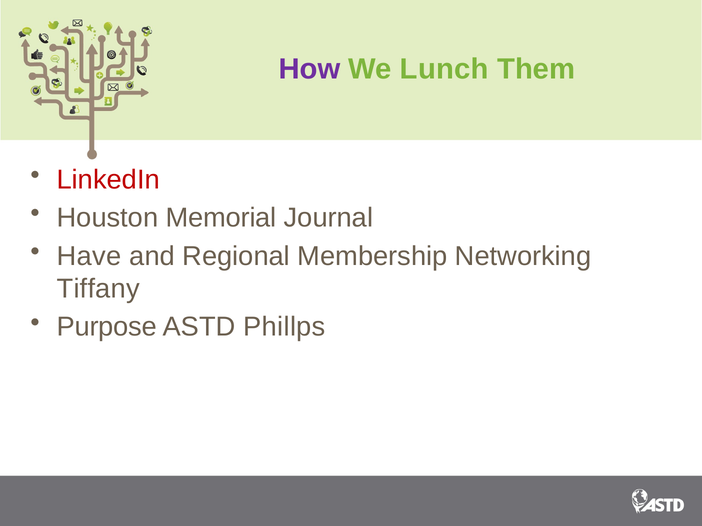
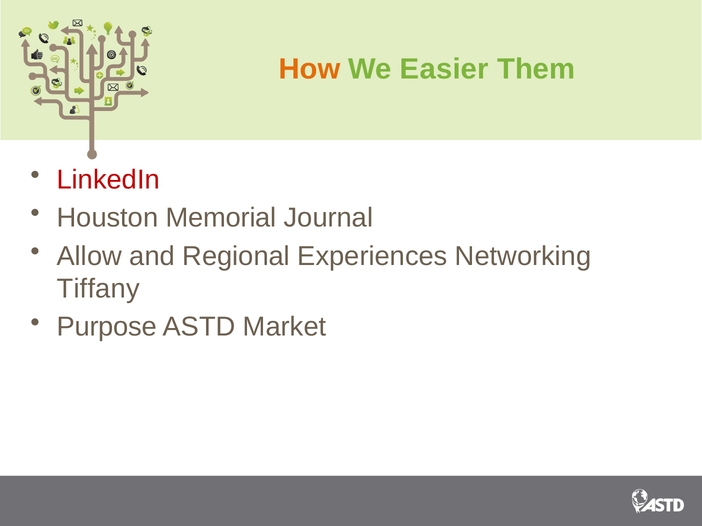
How colour: purple -> orange
Lunch: Lunch -> Easier
Have: Have -> Allow
Membership: Membership -> Experiences
Phillps: Phillps -> Market
